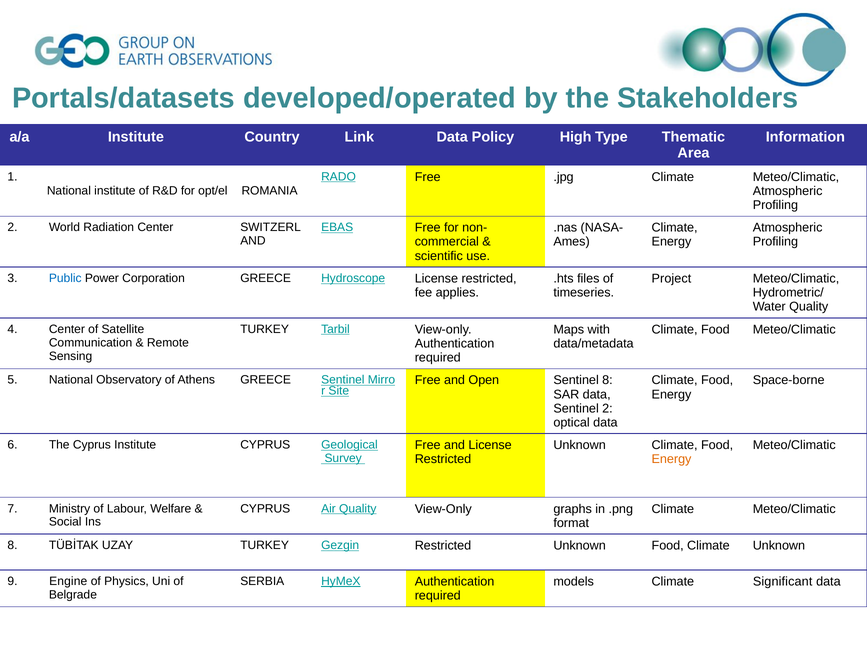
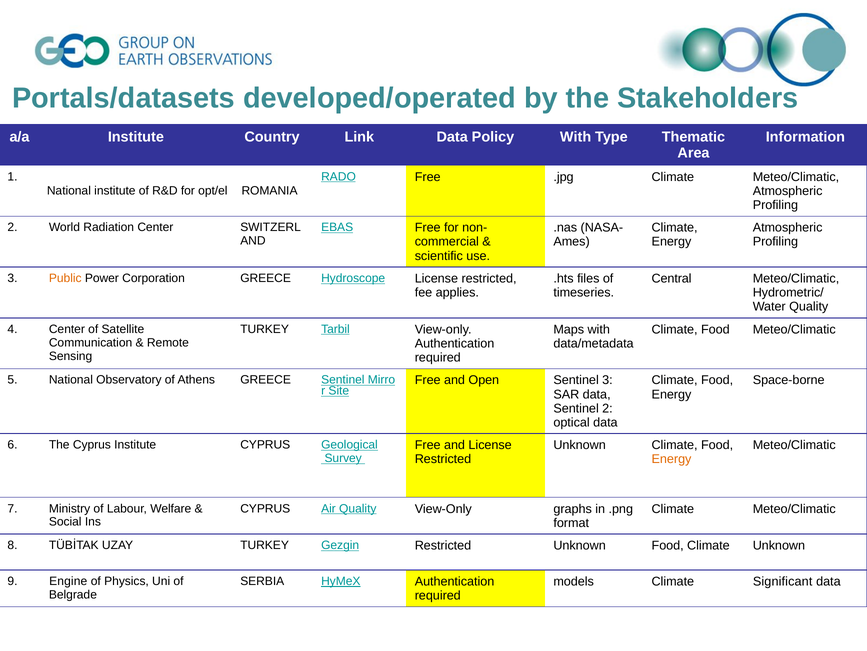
Policy High: High -> With
Public colour: blue -> orange
Project: Project -> Central
Sentinel 8: 8 -> 3
